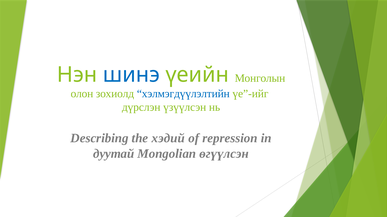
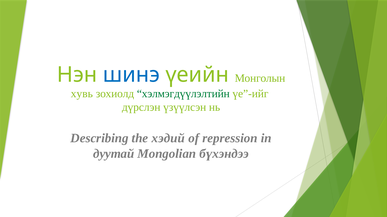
олон: олон -> хувь
хэлмэгдүүлэлтийн colour: blue -> green
өгүүлсэн: өгүүлсэн -> бүхэндээ
